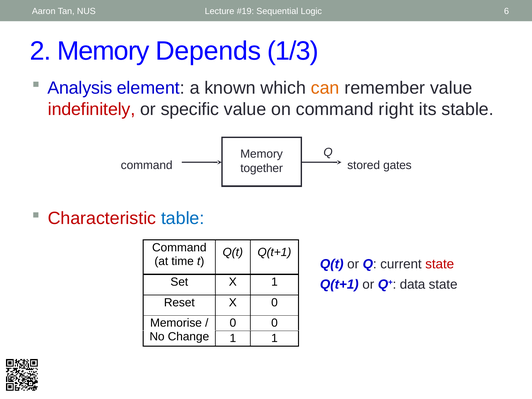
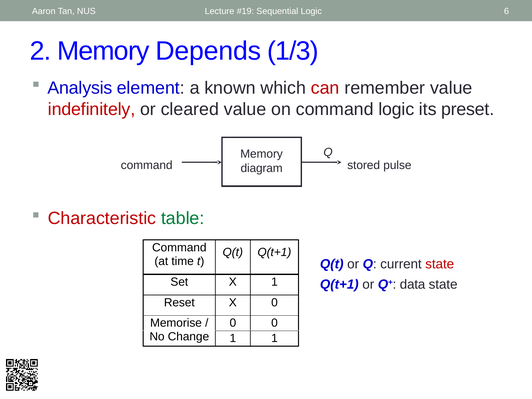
can colour: orange -> red
specific: specific -> cleared
command right: right -> logic
stable: stable -> preset
together: together -> diagram
gates: gates -> pulse
table colour: blue -> green
